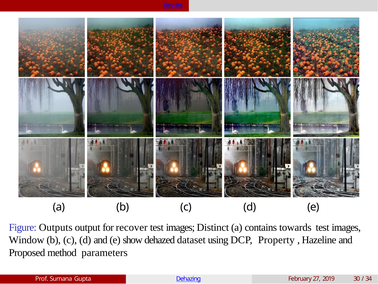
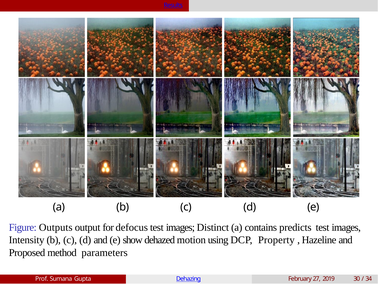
recover: recover -> defocus
towards: towards -> predicts
Window: Window -> Intensity
dataset: dataset -> motion
